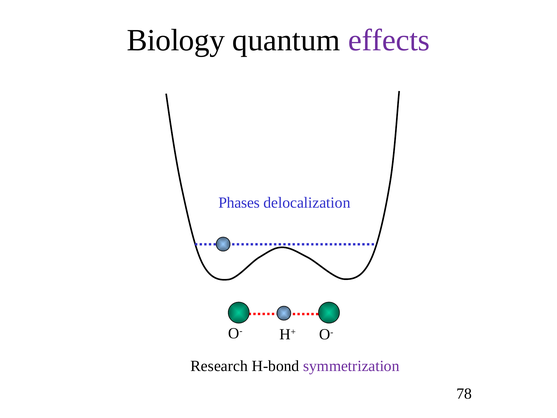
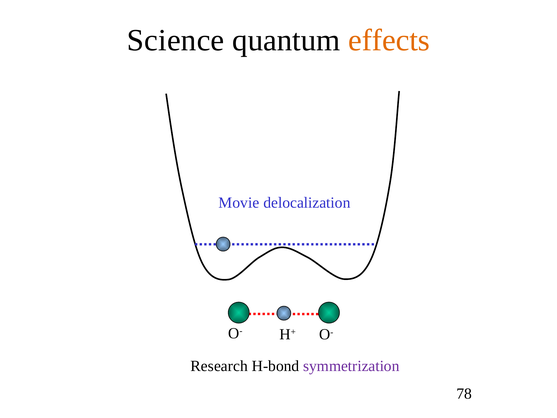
Biology: Biology -> Science
effects colour: purple -> orange
Phases: Phases -> Movie
